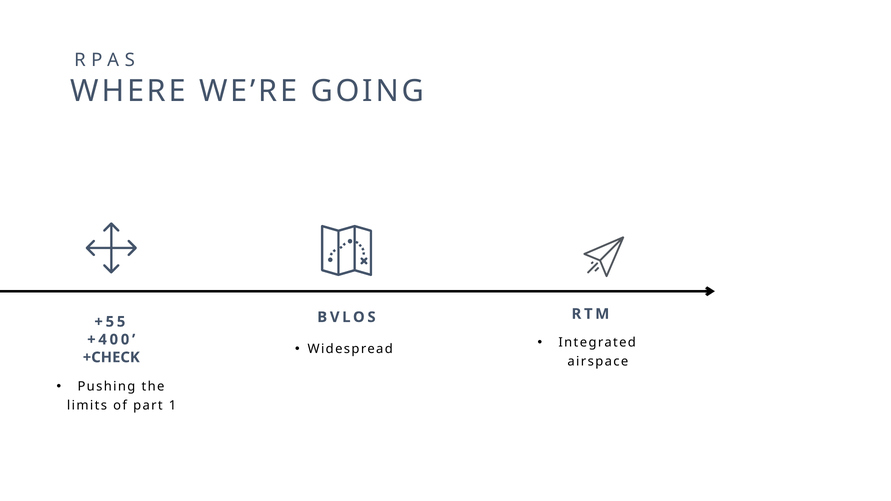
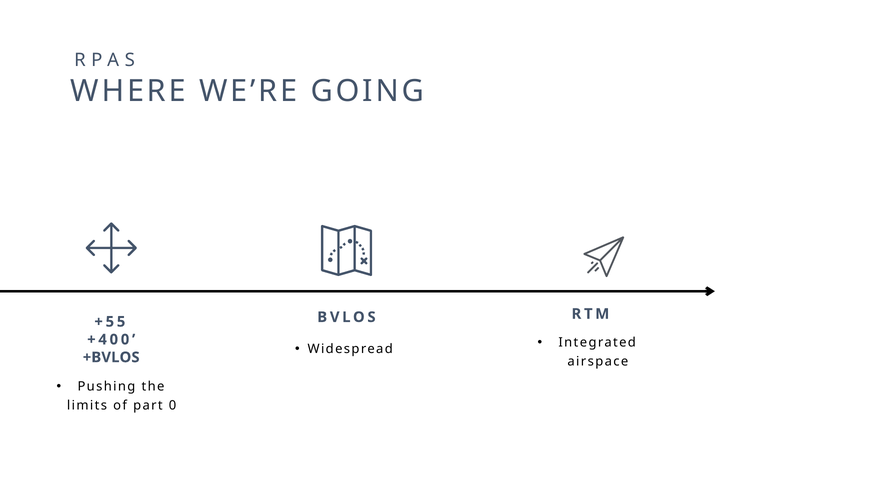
+CHECK: +CHECK -> +BVLOS
1: 1 -> 0
